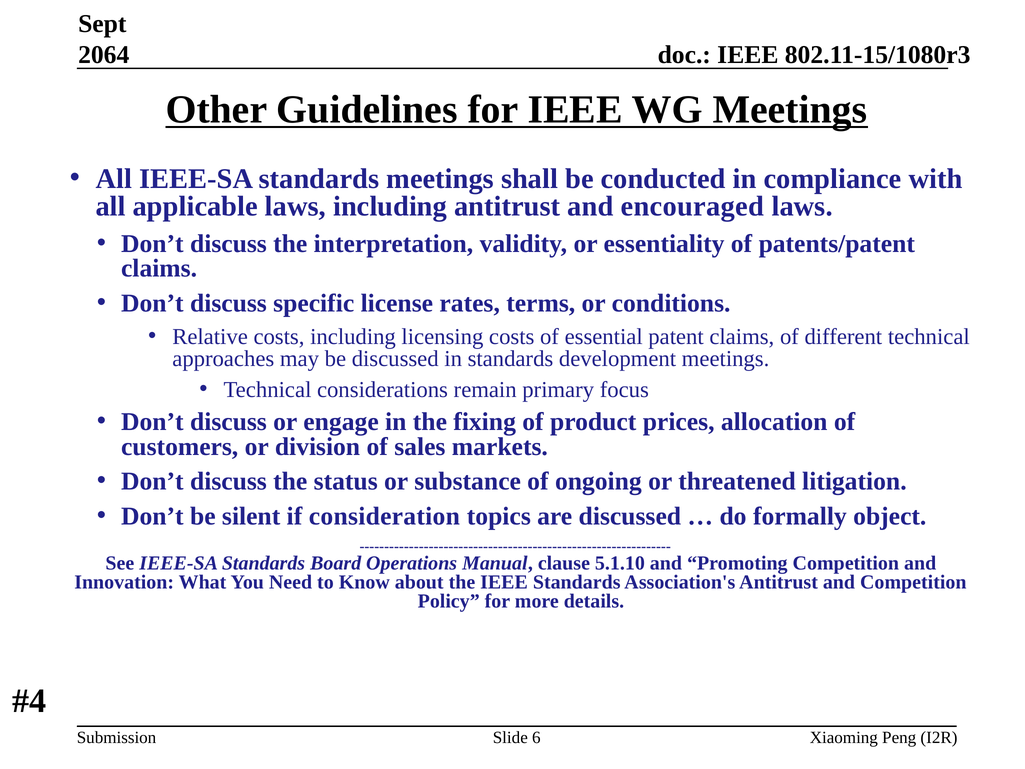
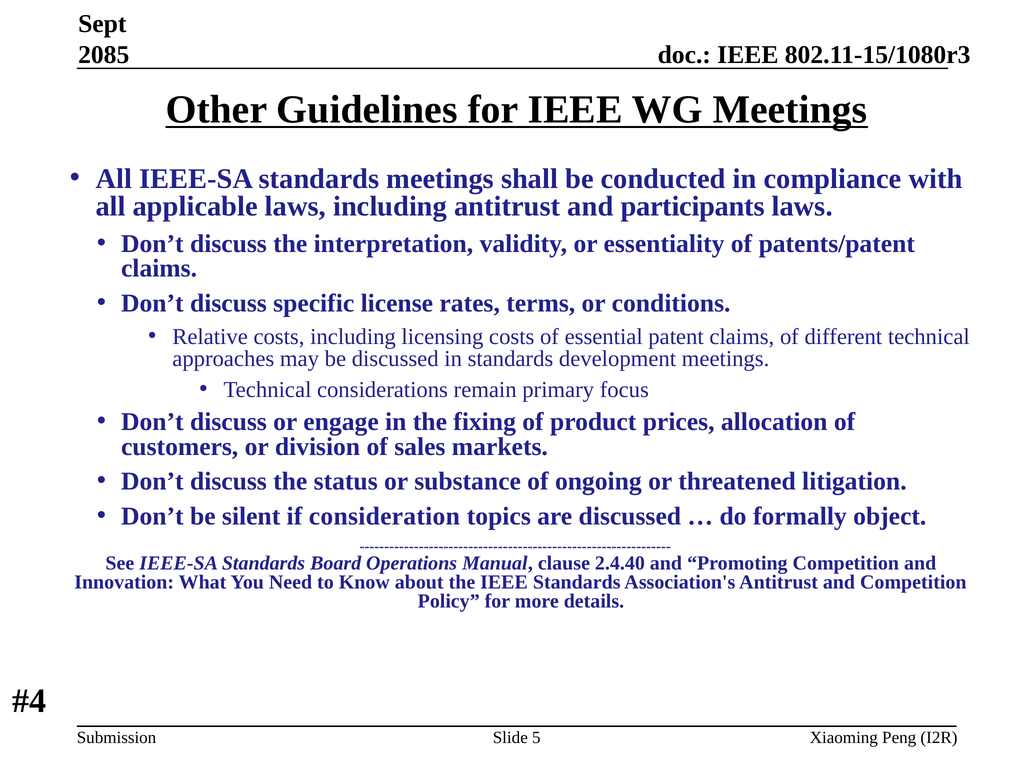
2064: 2064 -> 2085
encouraged: encouraged -> participants
5.1.10: 5.1.10 -> 2.4.40
6: 6 -> 5
